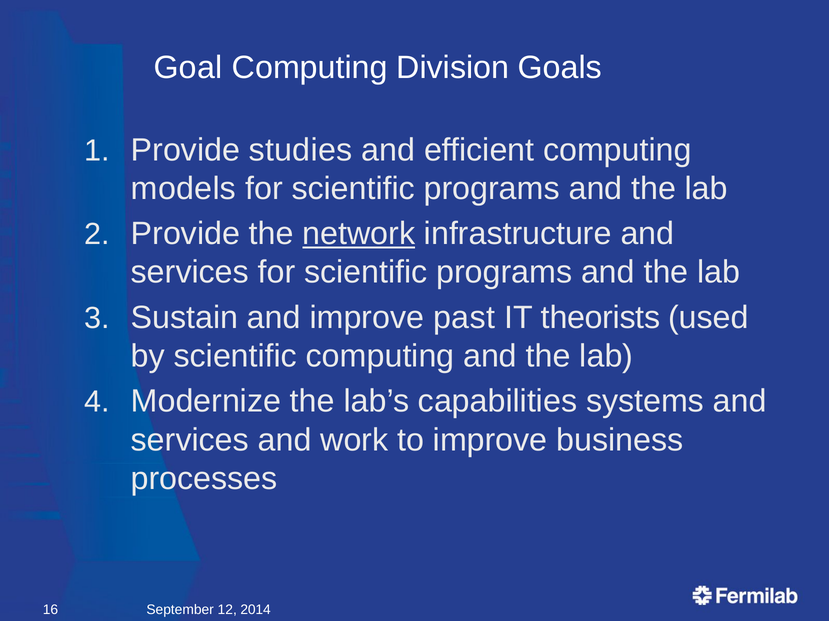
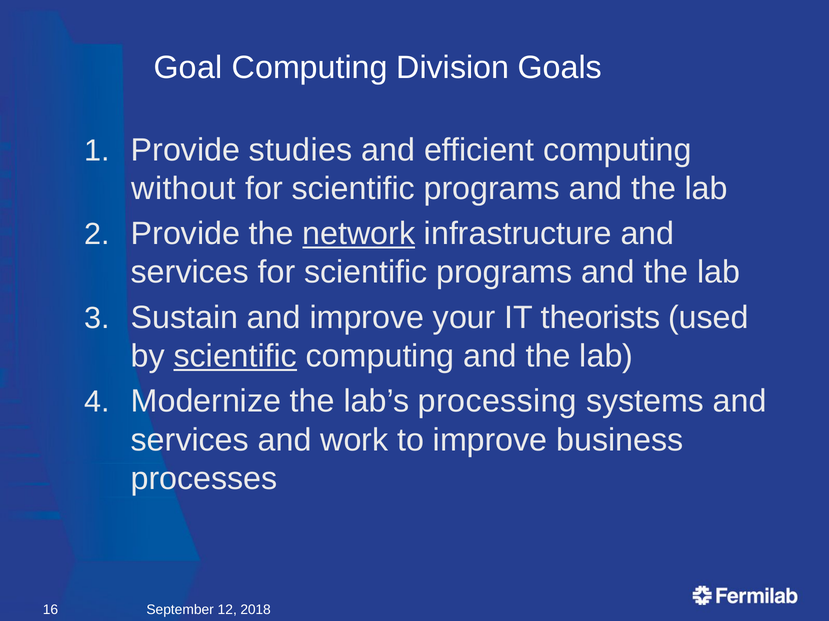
models: models -> without
past: past -> your
scientific at (235, 357) underline: none -> present
capabilities: capabilities -> processing
2014: 2014 -> 2018
